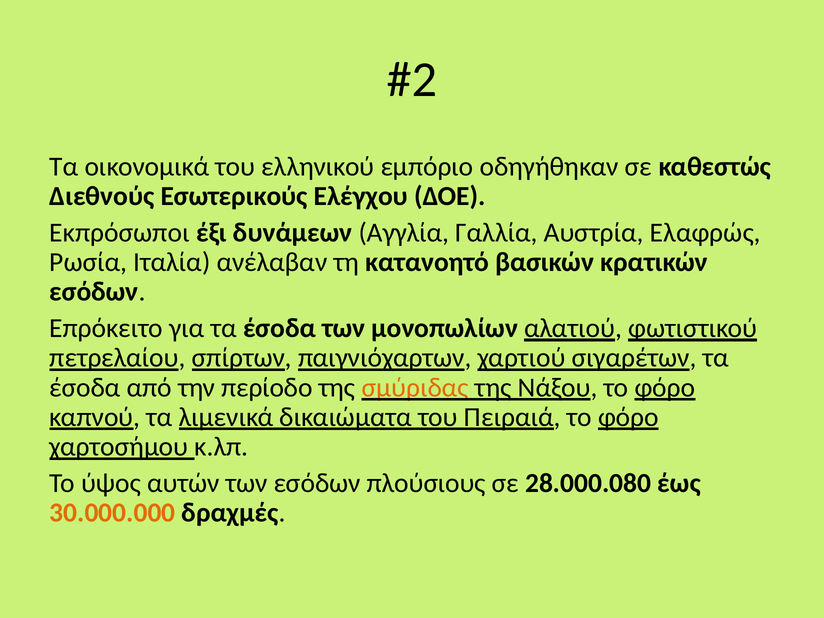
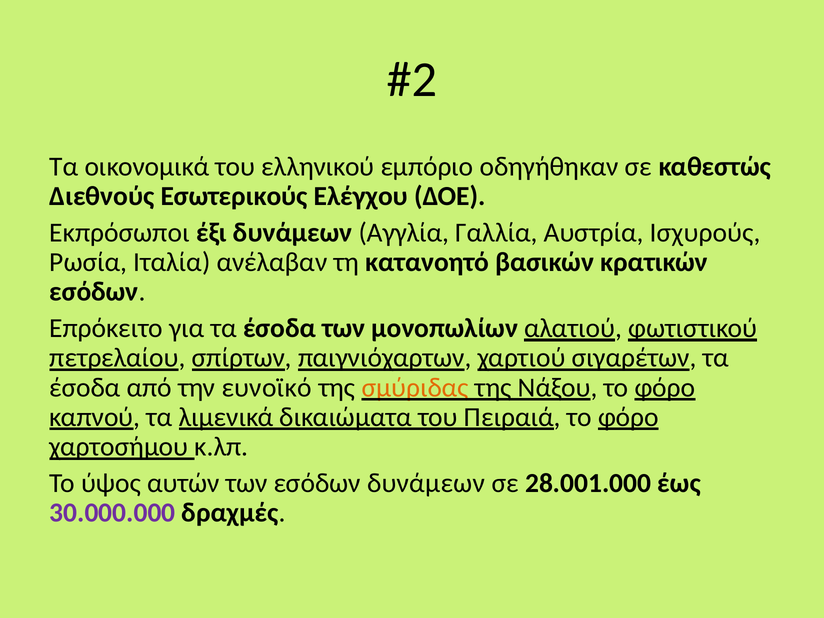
Ελαφρώς: Ελαφρώς -> Ισχυρούς
περίοδο: περίοδο -> ευνοϊκό
εσόδων πλούσιους: πλούσιους -> δυνάμεων
28.000.080: 28.000.080 -> 28.001.000
30.000.000 colour: orange -> purple
